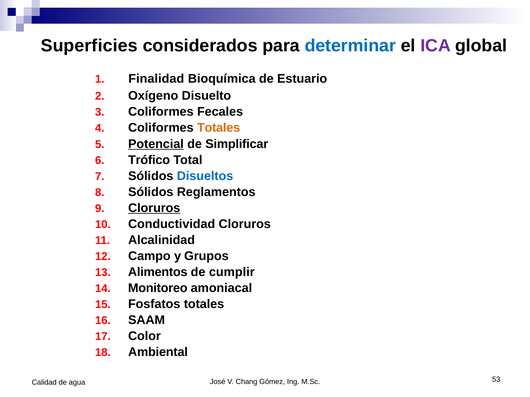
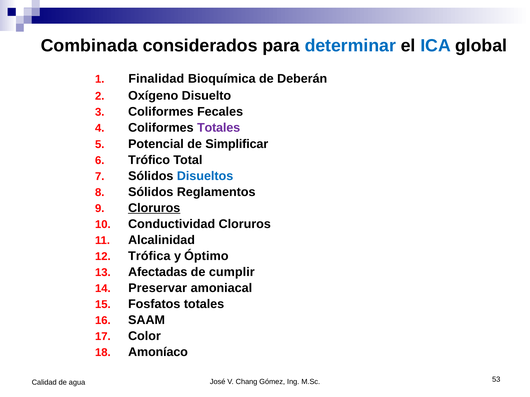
Superficies: Superficies -> Combinada
ICA colour: purple -> blue
Estuario: Estuario -> Deberán
Totales at (219, 128) colour: orange -> purple
Potencial underline: present -> none
Campo: Campo -> Trófica
Grupos: Grupos -> Óptimo
Alimentos: Alimentos -> Afectadas
Monitoreo: Monitoreo -> Preservar
Ambiental: Ambiental -> Amoníaco
